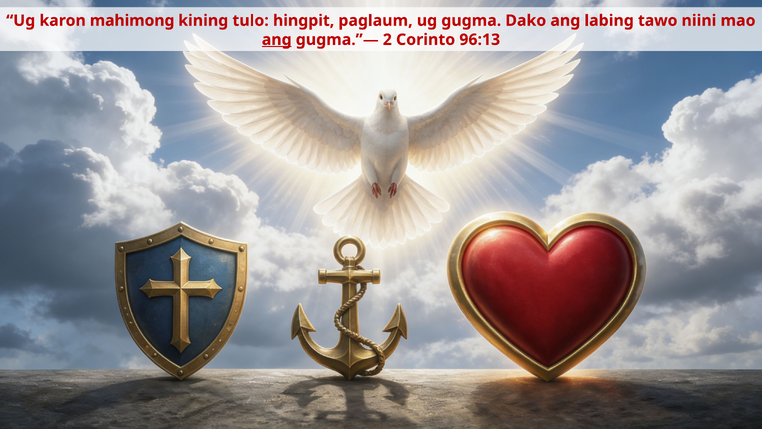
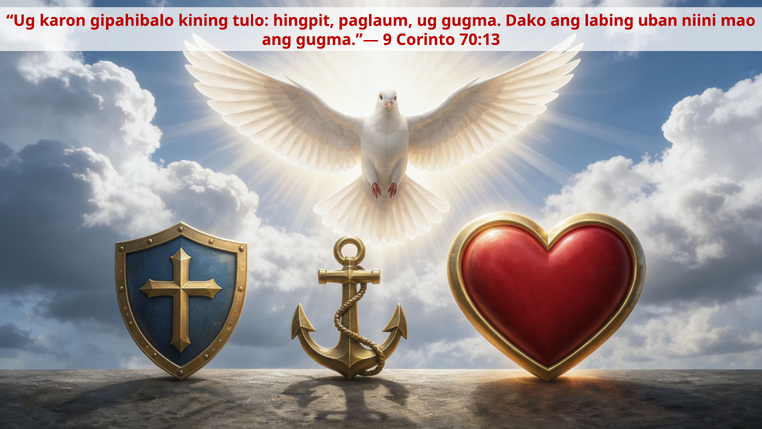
mahimong: mahimong -> gipahibalo
tawo: tawo -> uban
ang at (277, 40) underline: present -> none
2: 2 -> 9
96:13: 96:13 -> 70:13
